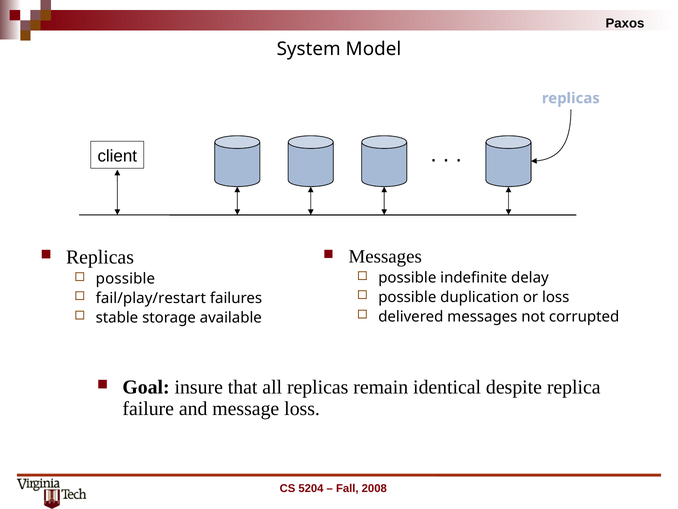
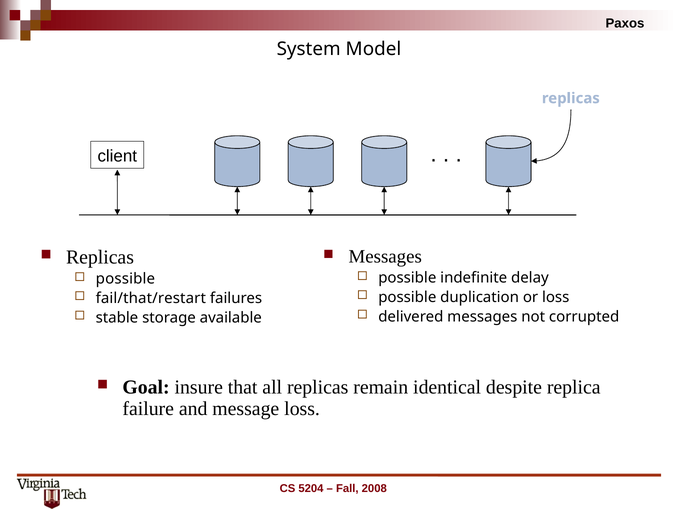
fail/play/restart: fail/play/restart -> fail/that/restart
